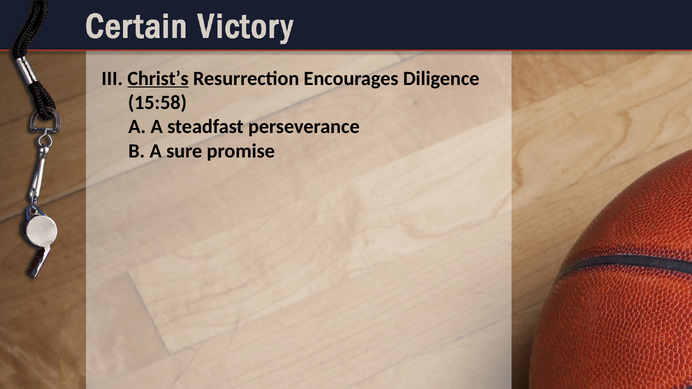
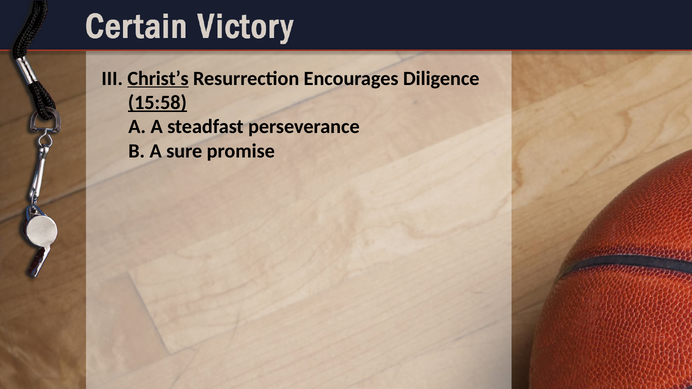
15:58 underline: none -> present
